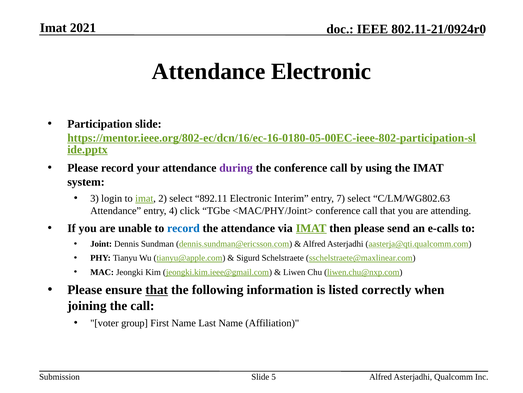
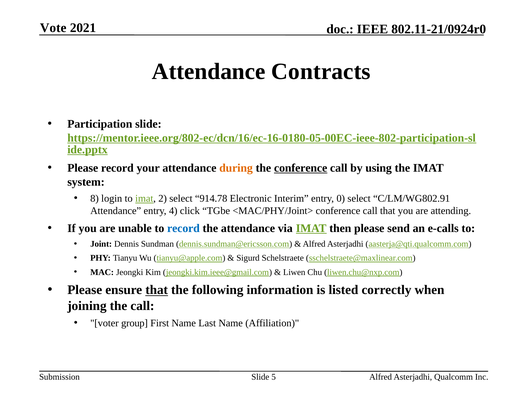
Imat at (53, 28): Imat -> Vote
Attendance Electronic: Electronic -> Contracts
during colour: purple -> orange
conference at (301, 168) underline: none -> present
3: 3 -> 8
892.11: 892.11 -> 914.78
7: 7 -> 0
C/LM/WG802.63: C/LM/WG802.63 -> C/LM/WG802.91
